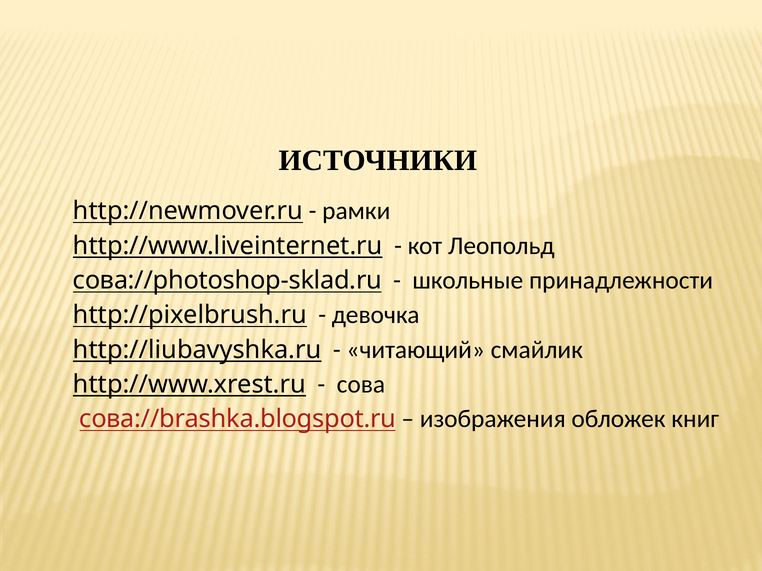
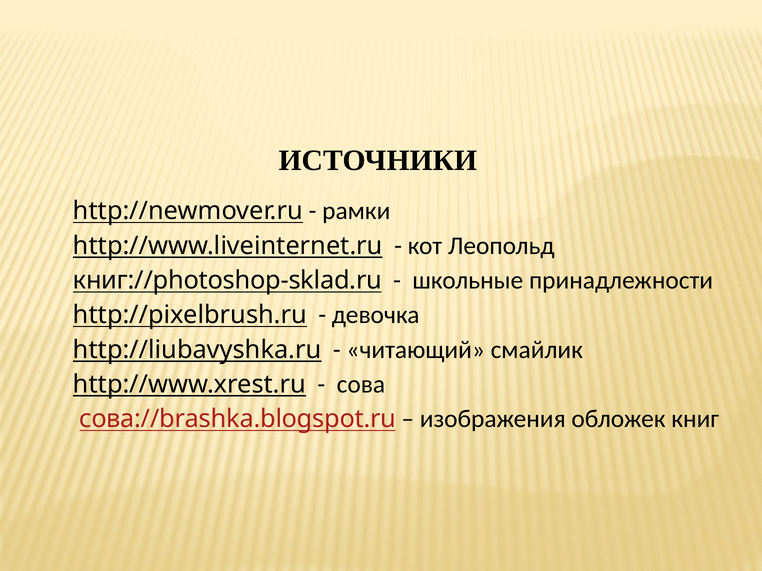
сова://photoshop-sklad.ru: сова://photoshop-sklad.ru -> книг://photoshop-sklad.ru
